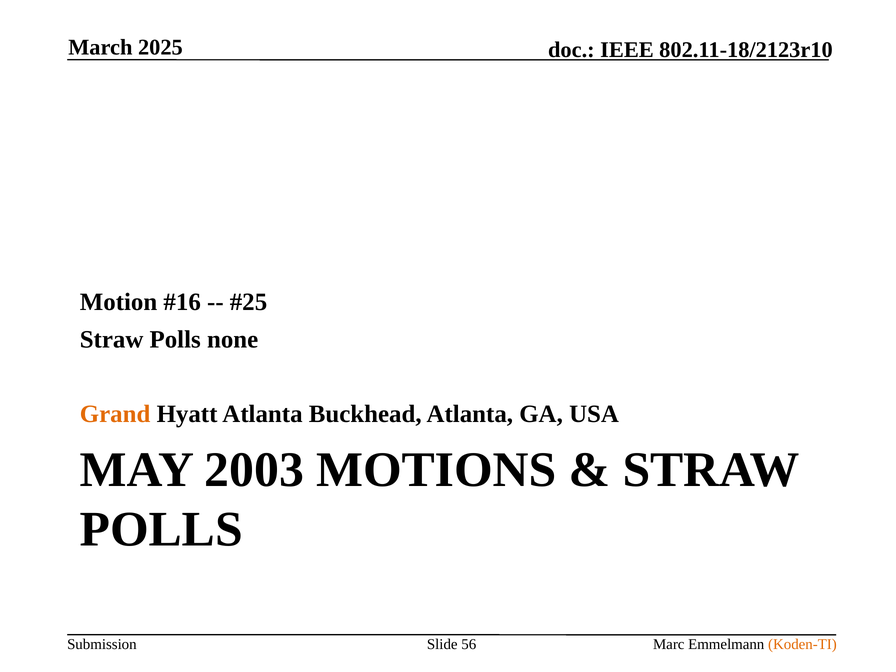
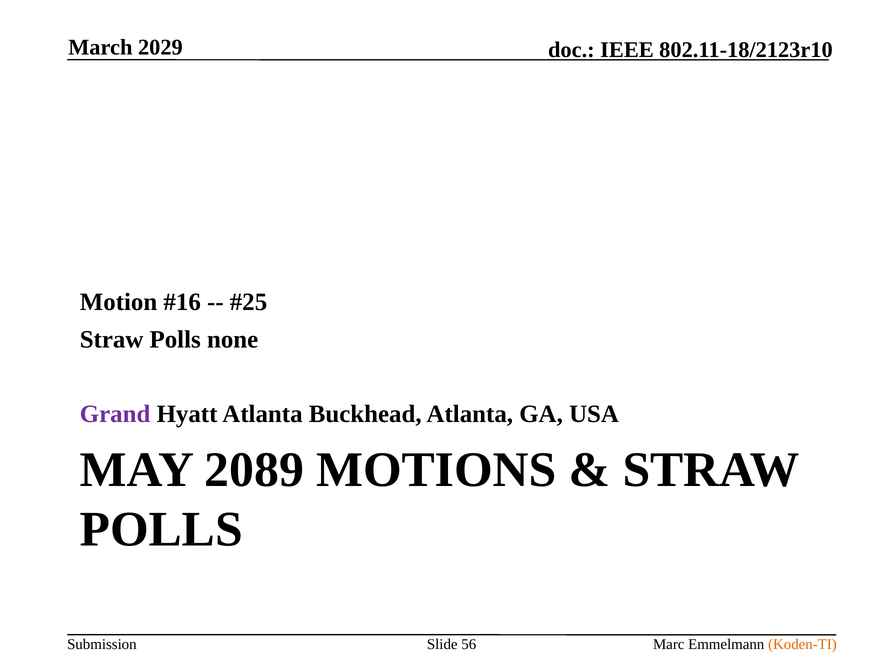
2025: 2025 -> 2029
Grand colour: orange -> purple
2003: 2003 -> 2089
